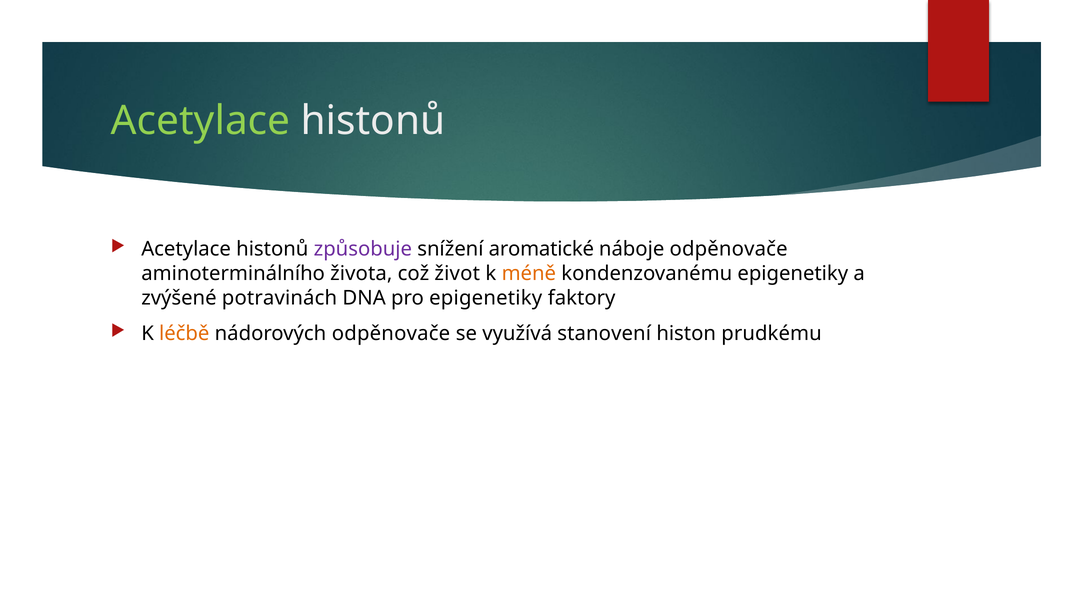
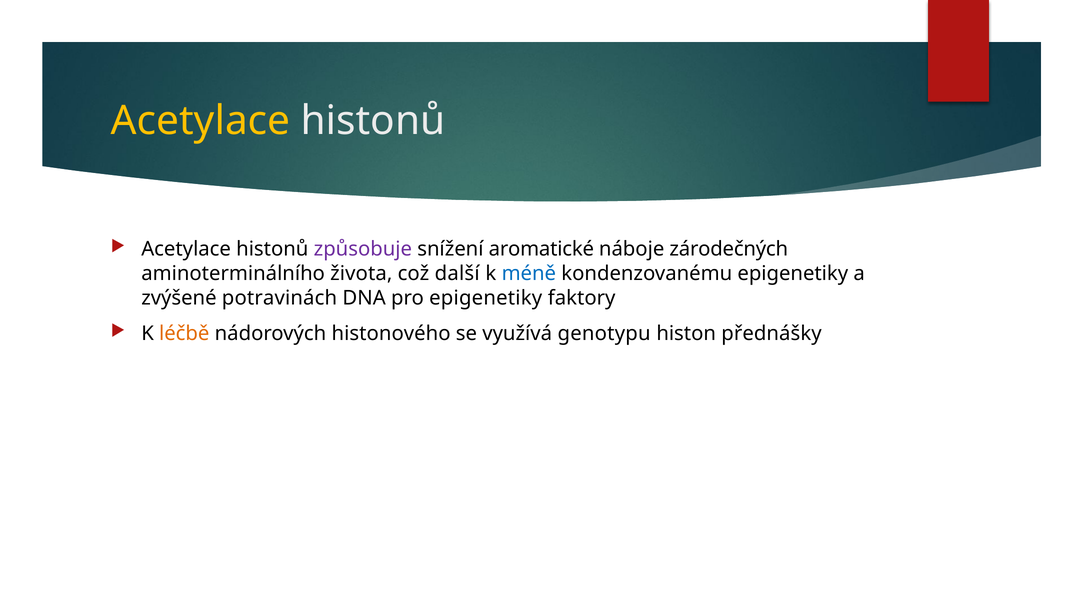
Acetylace at (201, 121) colour: light green -> yellow
náboje odpěnovače: odpěnovače -> zárodečných
život: život -> další
méně colour: orange -> blue
nádorových odpěnovače: odpěnovače -> histonového
stanovení: stanovení -> genotypu
prudkému: prudkému -> přednášky
